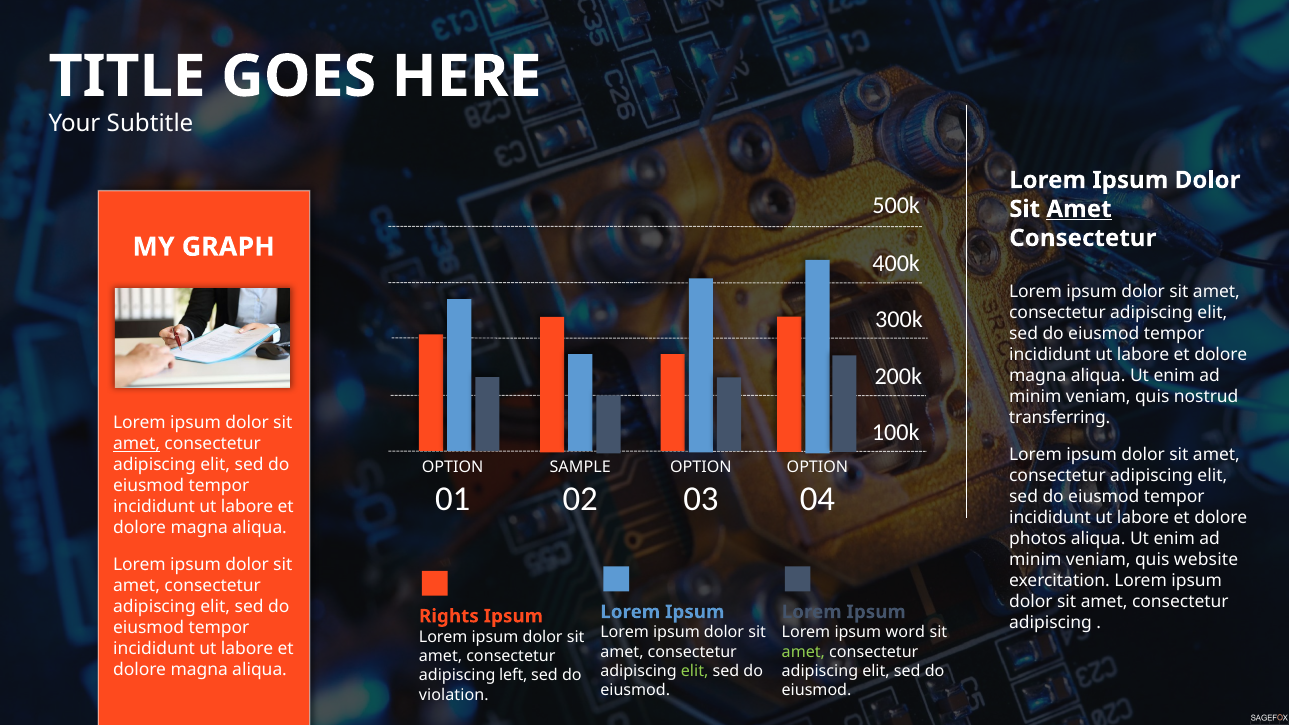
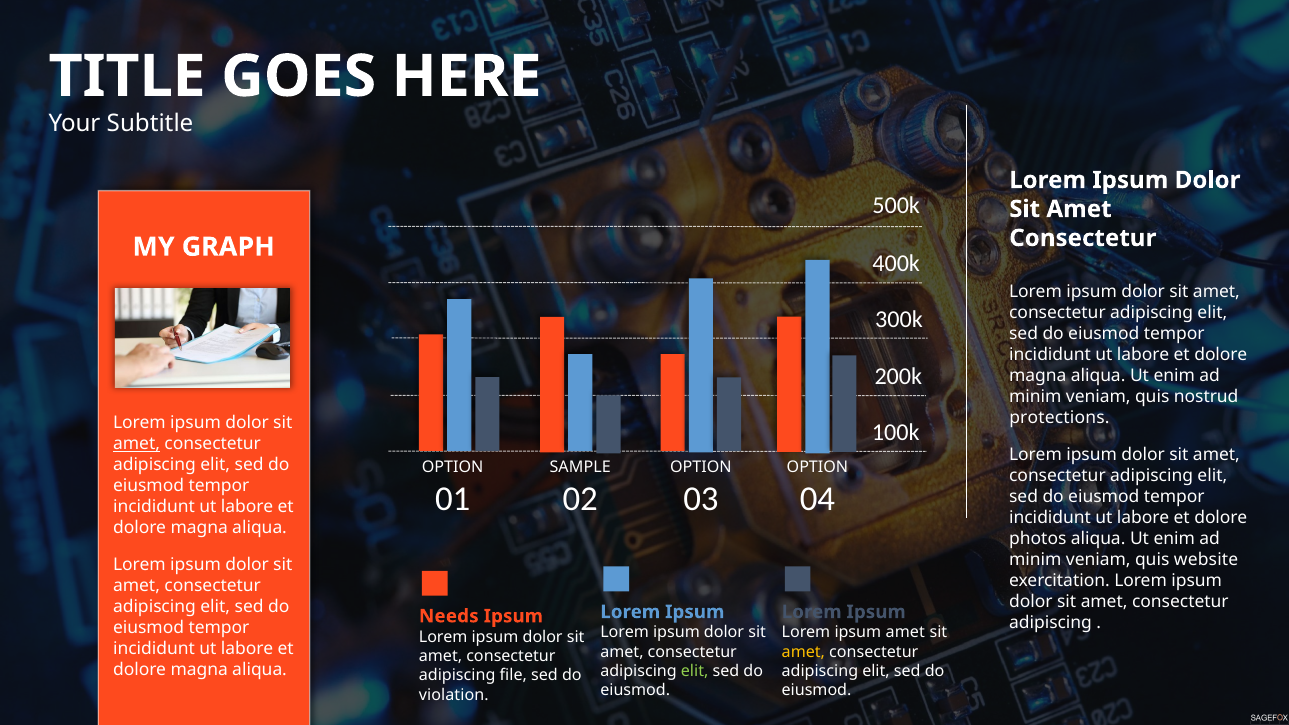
Amet at (1079, 209) underline: present -> none
transferring: transferring -> protections
Rights: Rights -> Needs
ipsum word: word -> amet
amet at (803, 652) colour: light green -> yellow
left: left -> file
